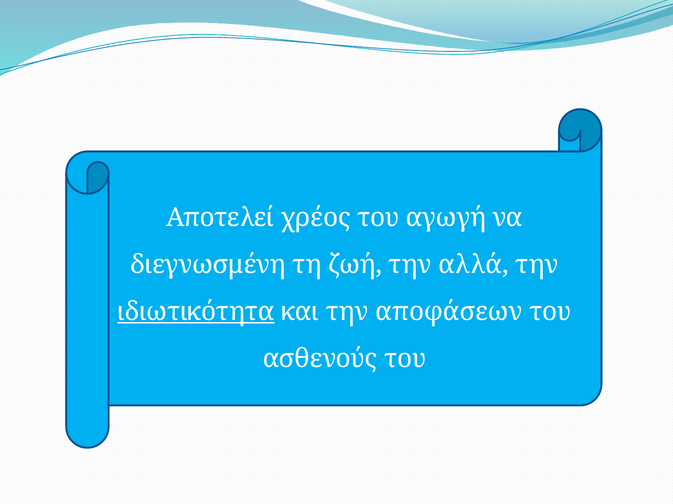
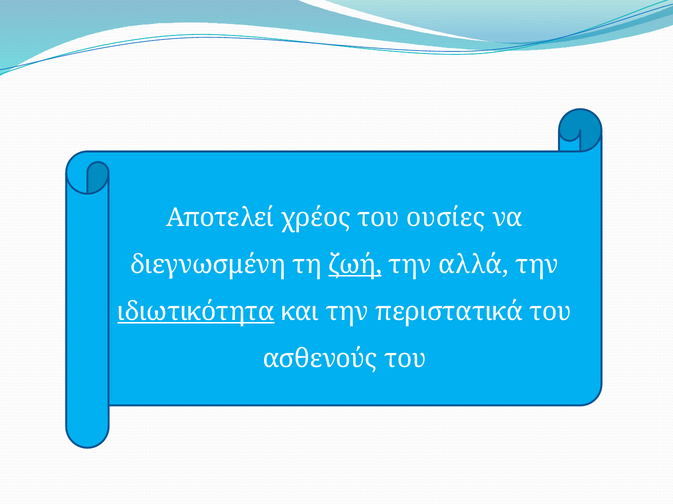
αγωγή: αγωγή -> ουσίες
ζωή underline: none -> present
αποφάσεων: αποφάσεων -> περιστατικά
